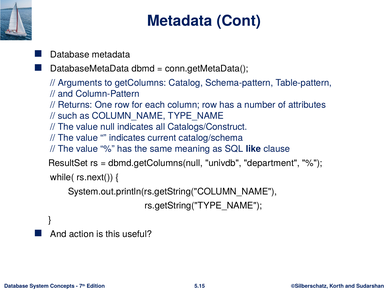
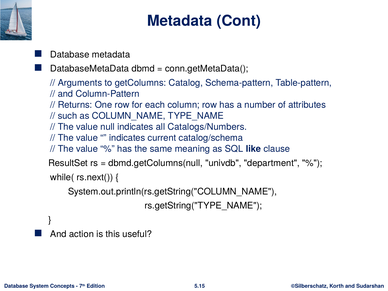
Catalogs/Construct: Catalogs/Construct -> Catalogs/Numbers
